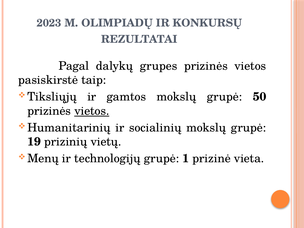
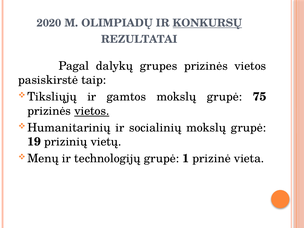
2023: 2023 -> 2020
KONKURSŲ underline: none -> present
50: 50 -> 75
